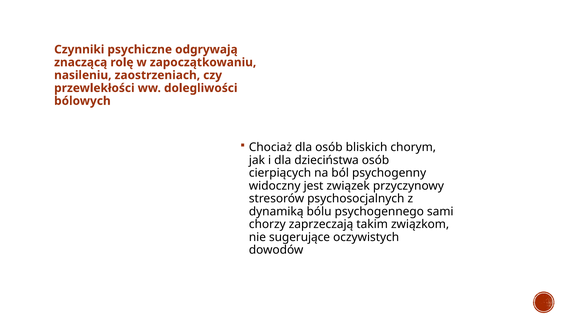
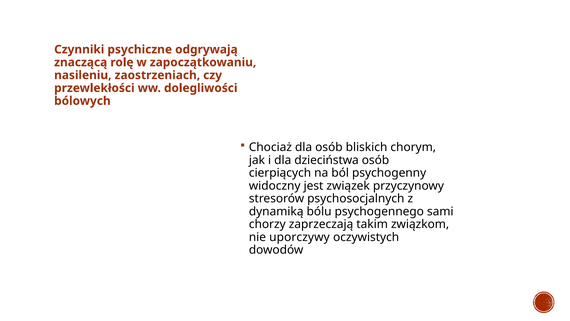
sugerujące: sugerujące -> uporczywy
